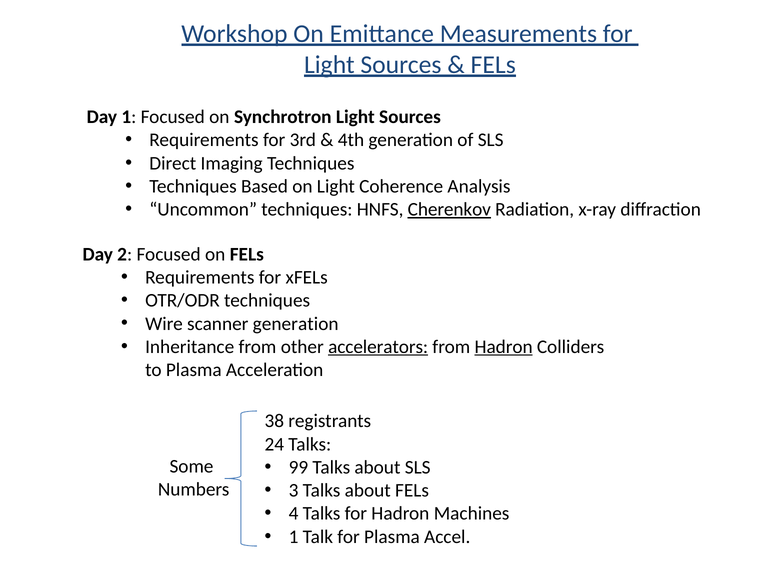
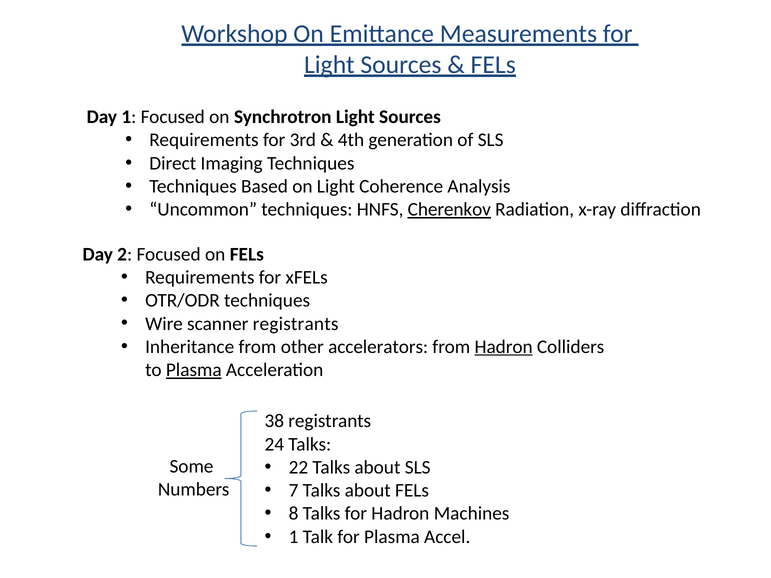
scanner generation: generation -> registrants
accelerators underline: present -> none
Plasma at (194, 370) underline: none -> present
99: 99 -> 22
3: 3 -> 7
4: 4 -> 8
